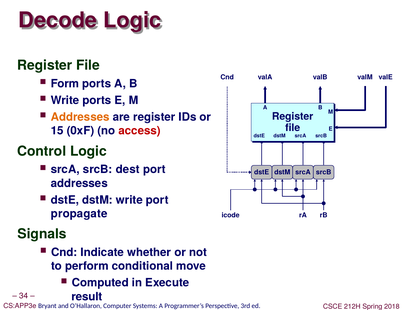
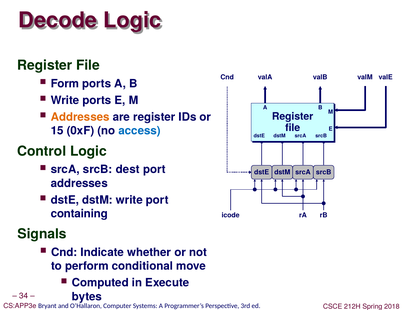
access colour: red -> blue
propagate: propagate -> containing
result: result -> bytes
